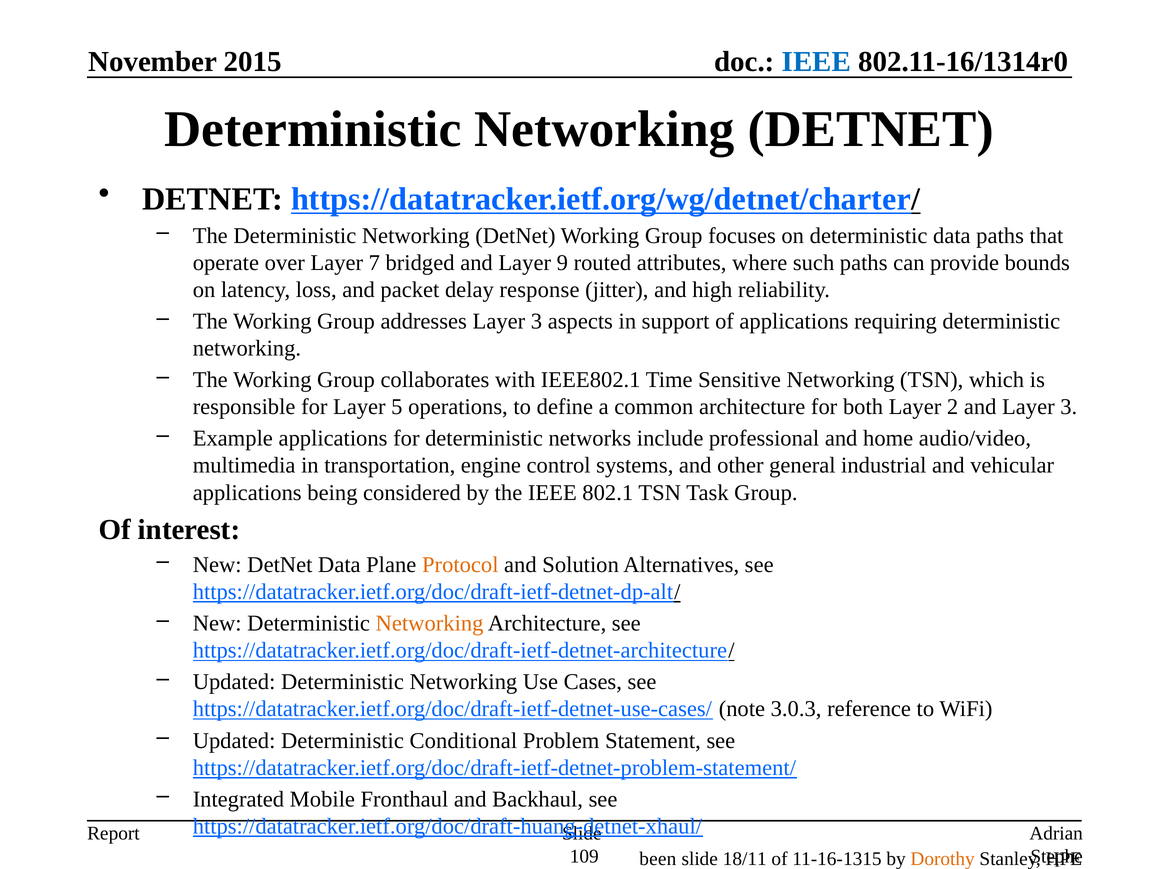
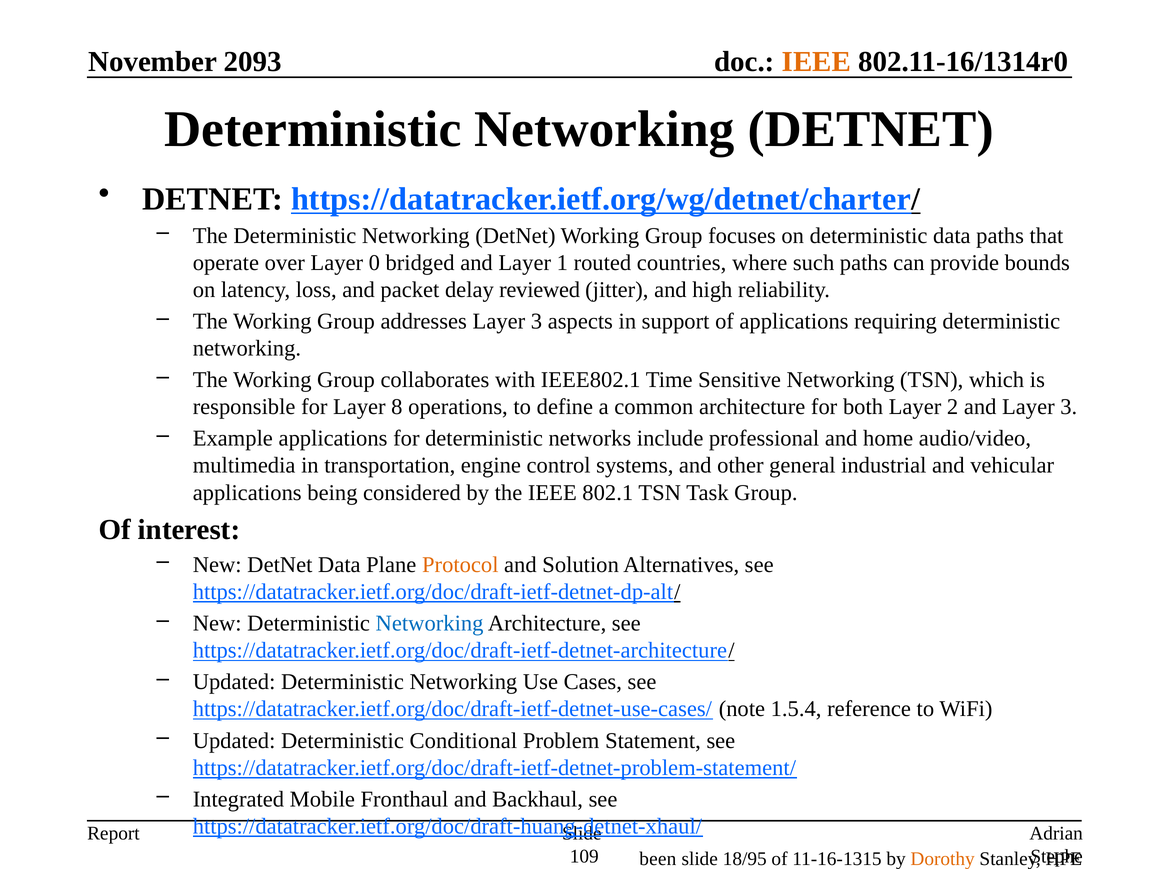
2015: 2015 -> 2093
IEEE at (816, 62) colour: blue -> orange
7: 7 -> 0
9: 9 -> 1
attributes: attributes -> countries
response: response -> reviewed
5: 5 -> 8
Networking at (430, 624) colour: orange -> blue
3.0.3: 3.0.3 -> 1.5.4
18/11: 18/11 -> 18/95
